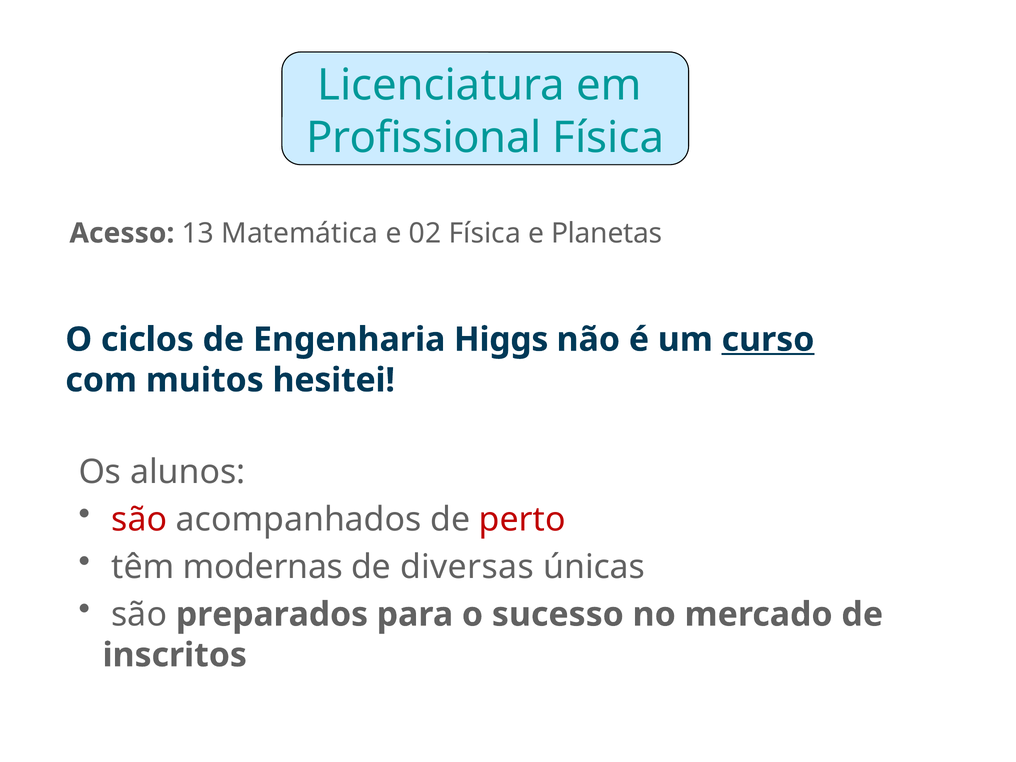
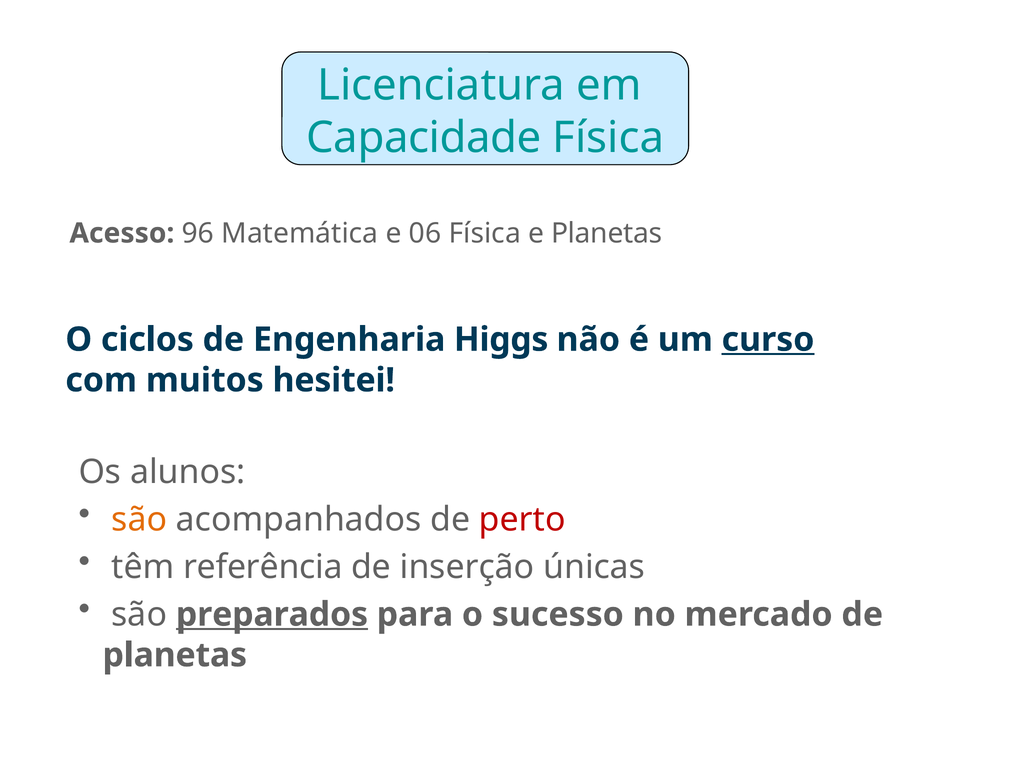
Profissional: Profissional -> Capacidade
13: 13 -> 96
02: 02 -> 06
são at (139, 520) colour: red -> orange
modernas: modernas -> referência
diversas: diversas -> inserção
preparados underline: none -> present
inscritos at (175, 655): inscritos -> planetas
